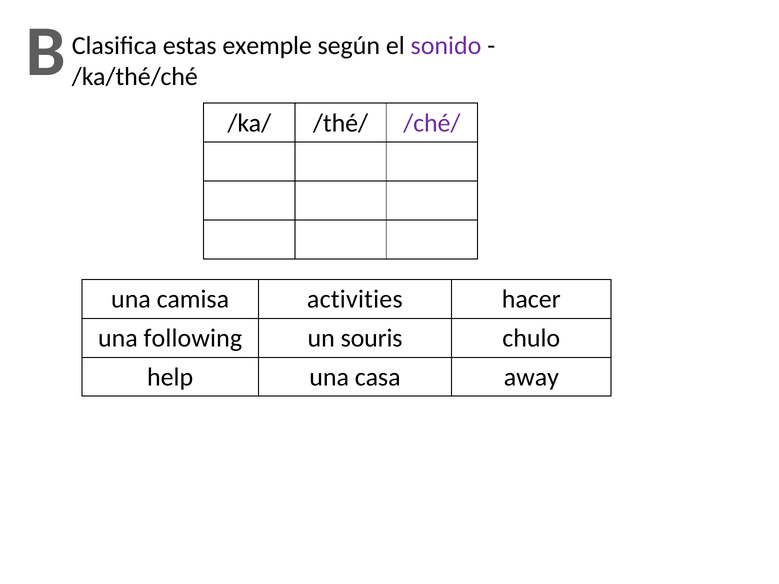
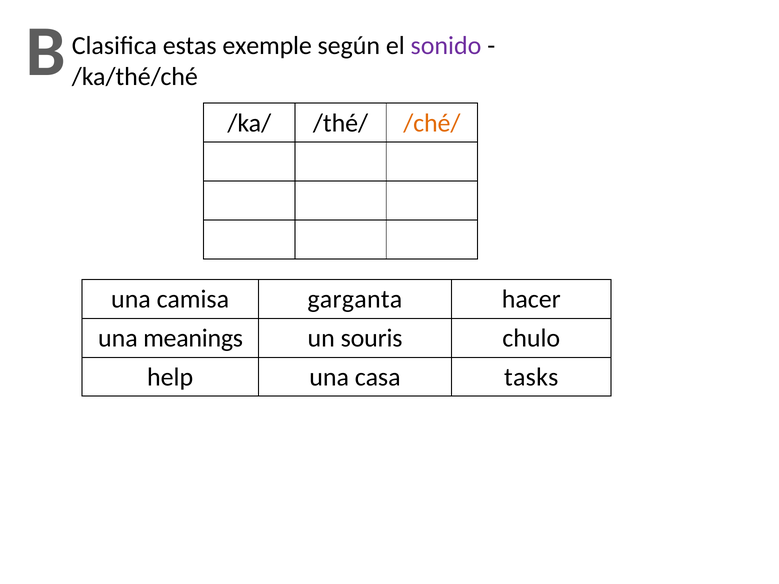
/ché/ colour: purple -> orange
activities: activities -> garganta
following: following -> meanings
away: away -> tasks
